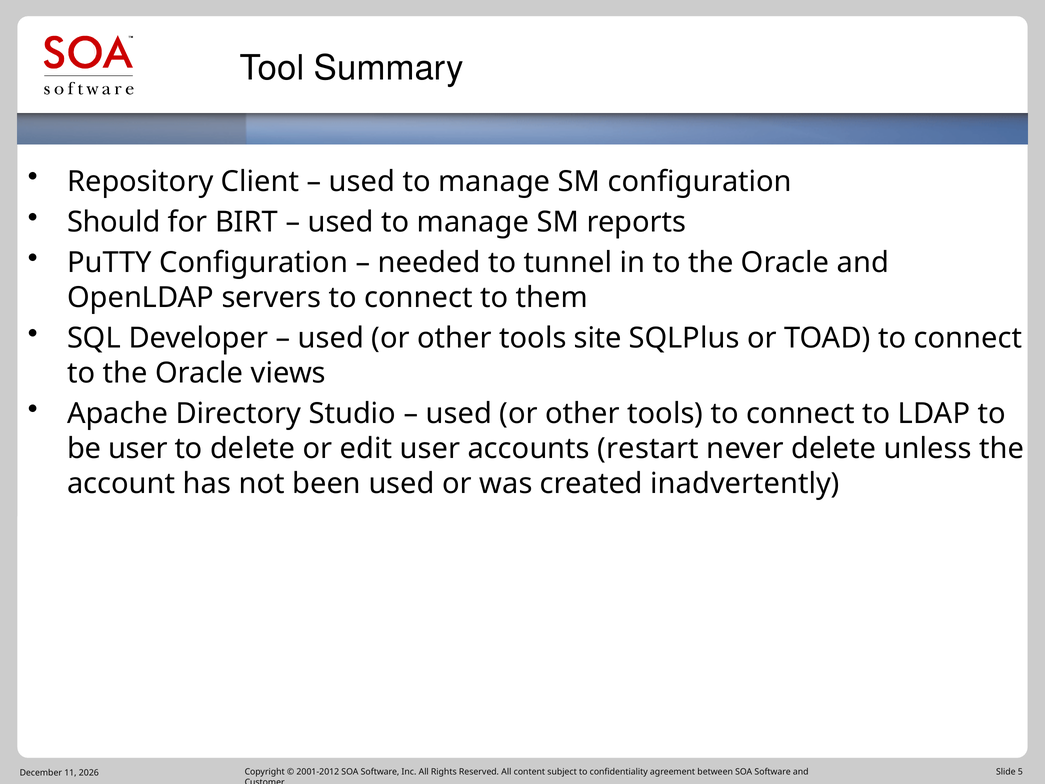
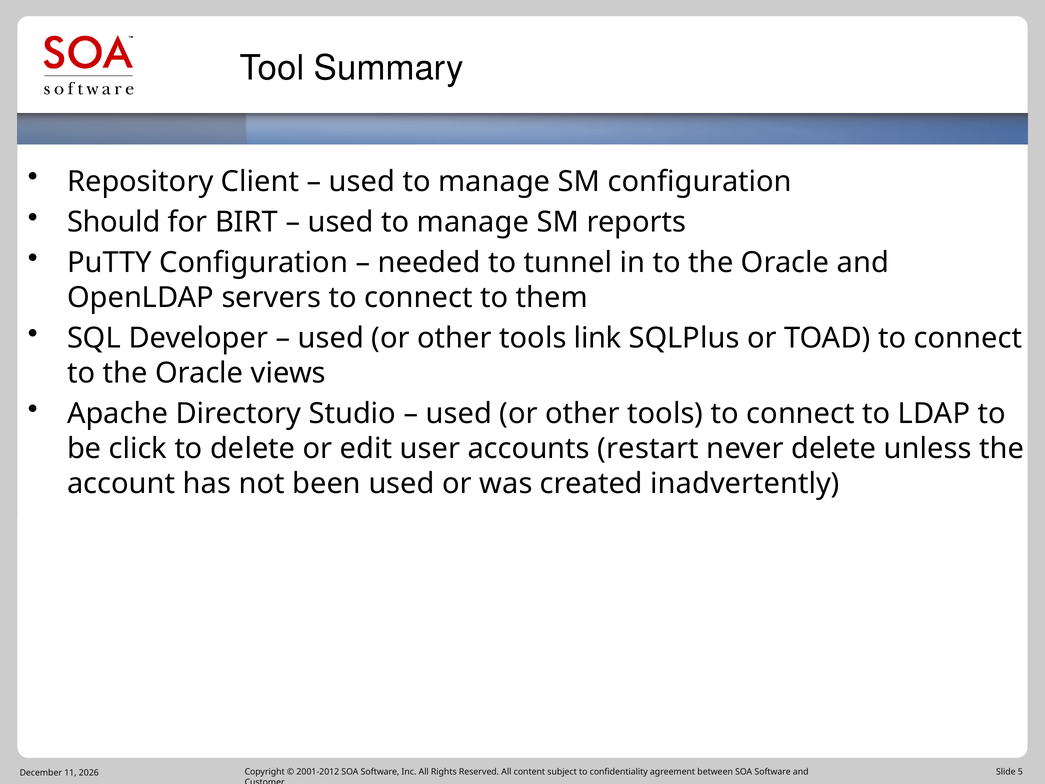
site: site -> link
be user: user -> click
